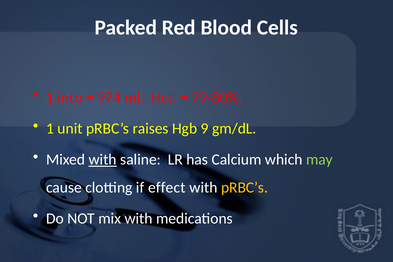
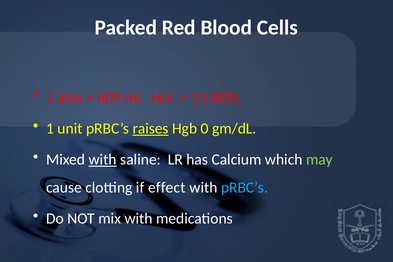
into: into -> also
974: 974 -> 609
79-80%: 79-80% -> 11-80%
raises underline: none -> present
9: 9 -> 0
pRBC’s at (244, 188) colour: yellow -> light blue
